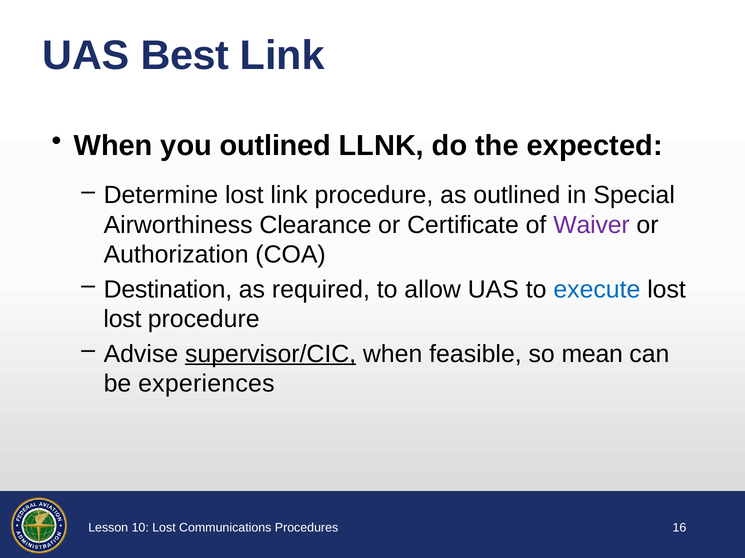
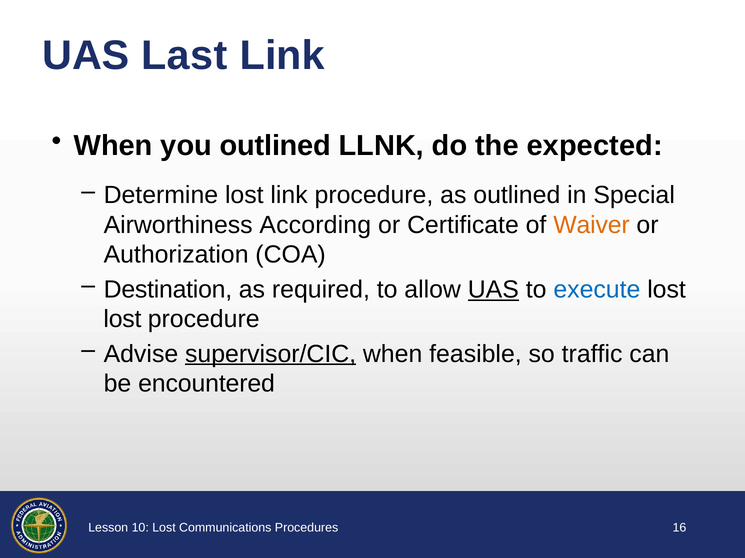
Best: Best -> Last
Clearance: Clearance -> According
Waiver colour: purple -> orange
UAS at (493, 290) underline: none -> present
mean: mean -> traffic
experiences: experiences -> encountered
